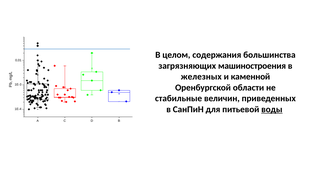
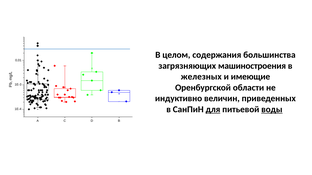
каменной: каменной -> имеющие
стабильные: стабильные -> индуктивно
для underline: none -> present
